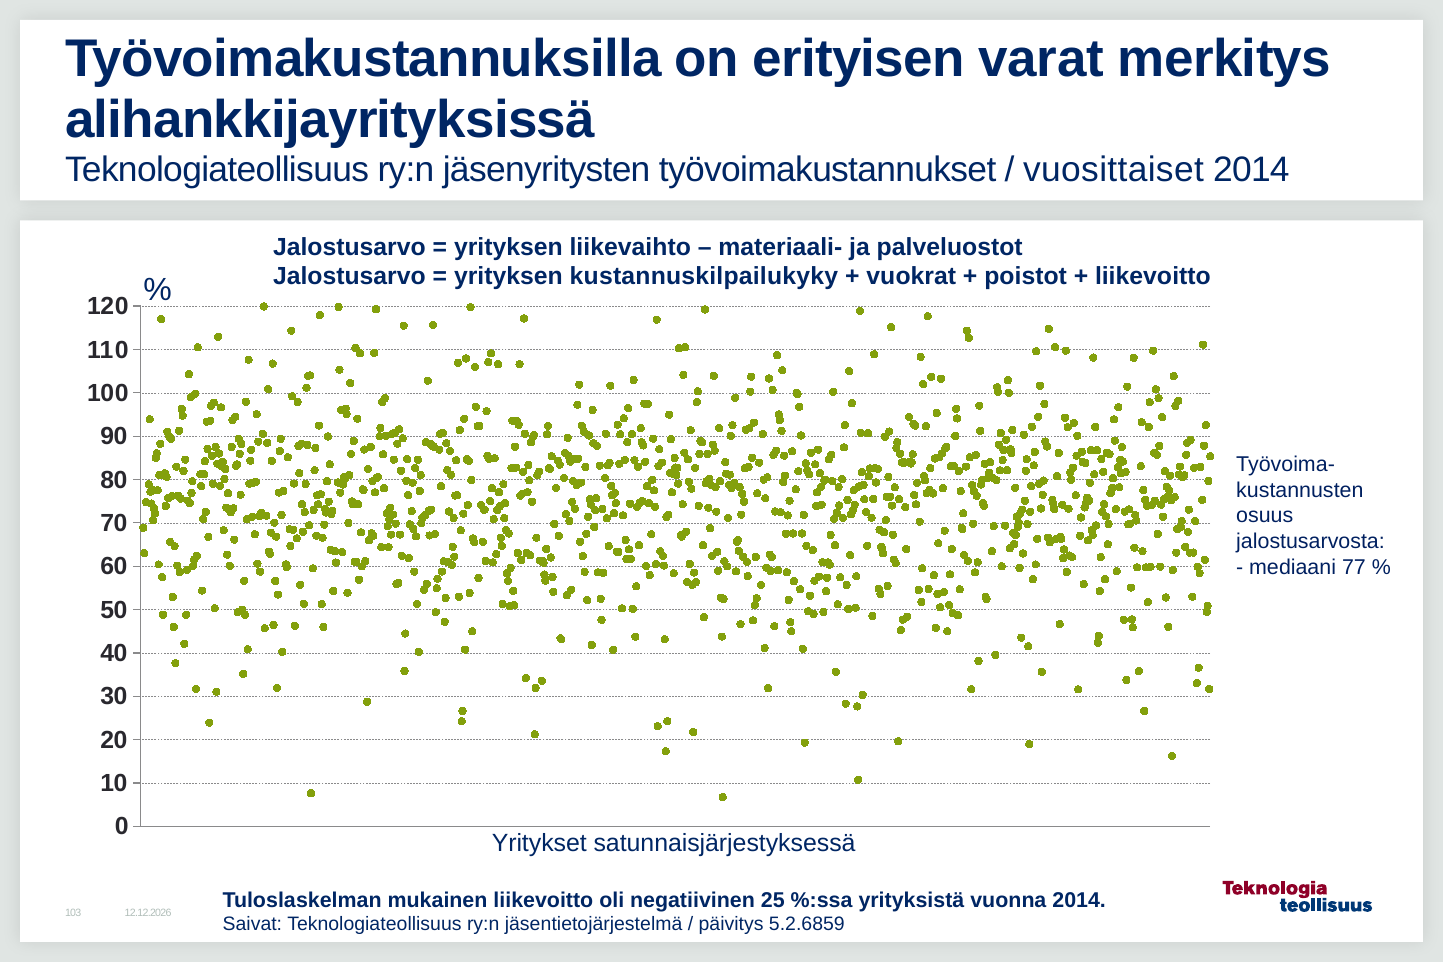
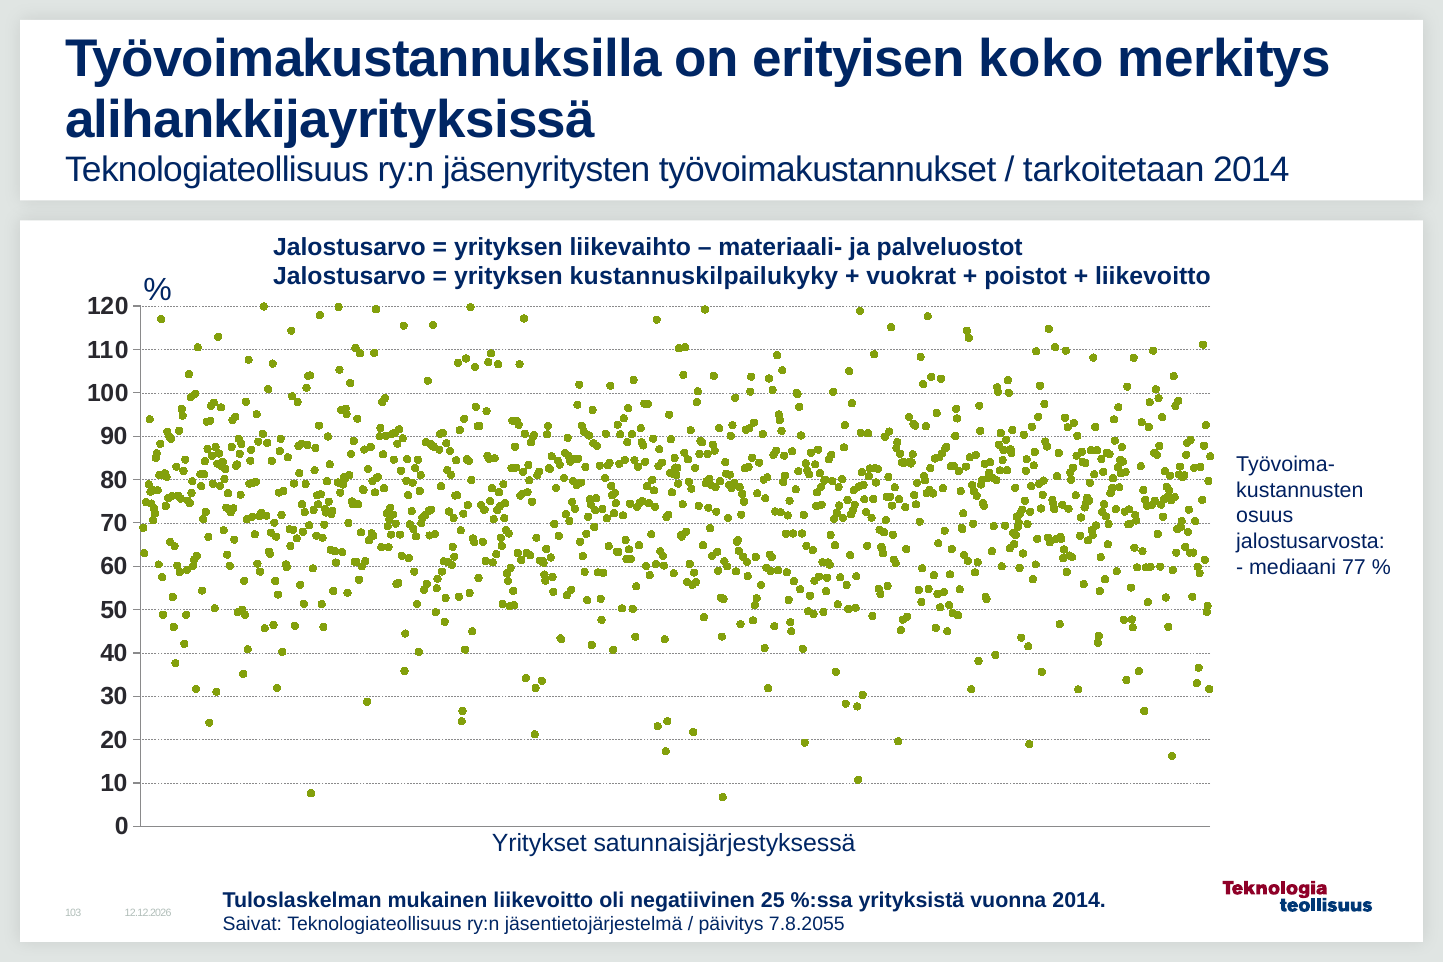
varat: varat -> koko
vuosittaiset: vuosittaiset -> tarkoitetaan
5.2.6859: 5.2.6859 -> 7.8.2055
